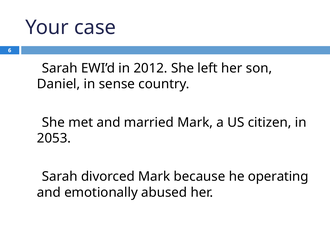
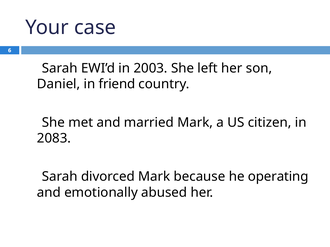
2012: 2012 -> 2003
sense: sense -> friend
2053: 2053 -> 2083
